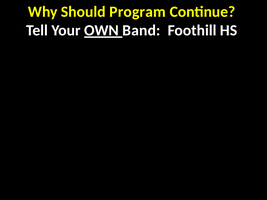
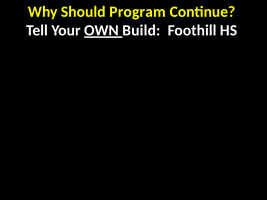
Band: Band -> Build
